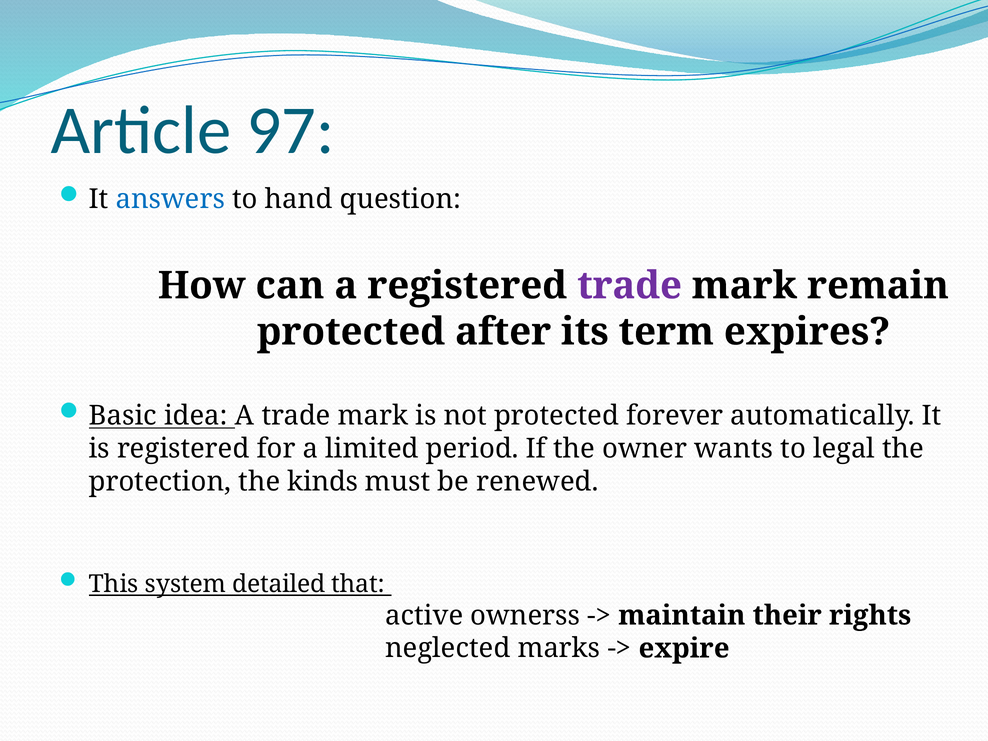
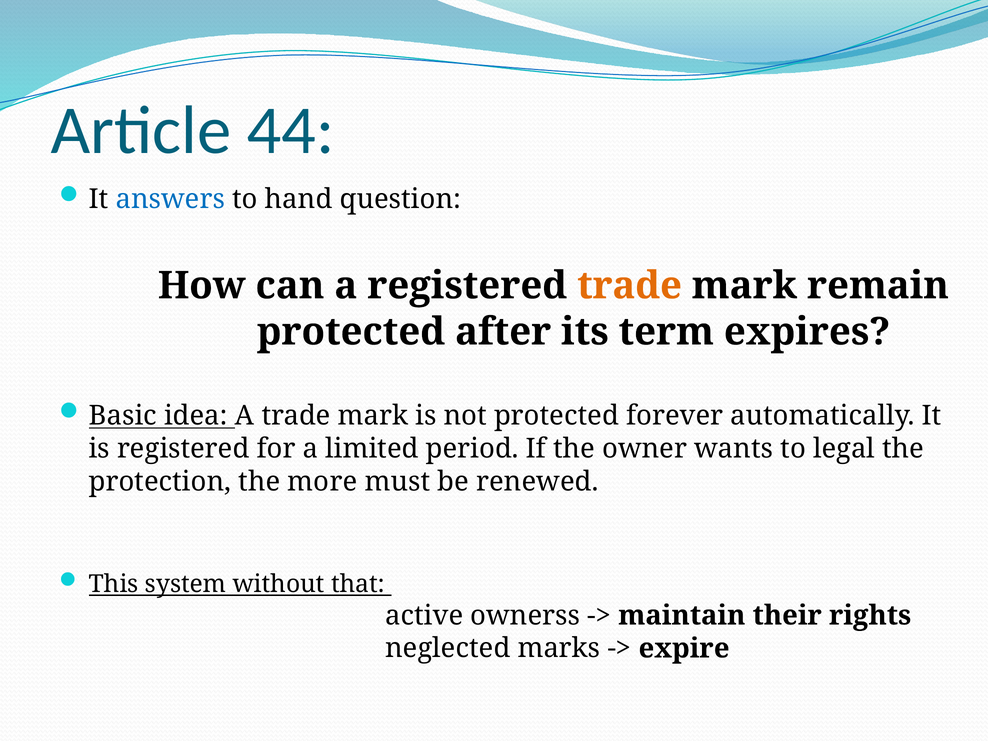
97: 97 -> 44
trade at (630, 286) colour: purple -> orange
kinds: kinds -> more
detailed: detailed -> without
